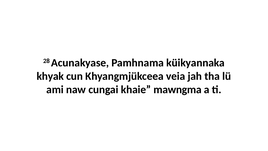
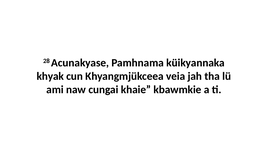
mawngma: mawngma -> kbawmkie
